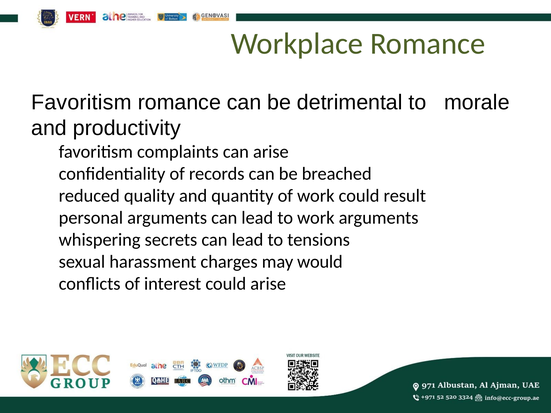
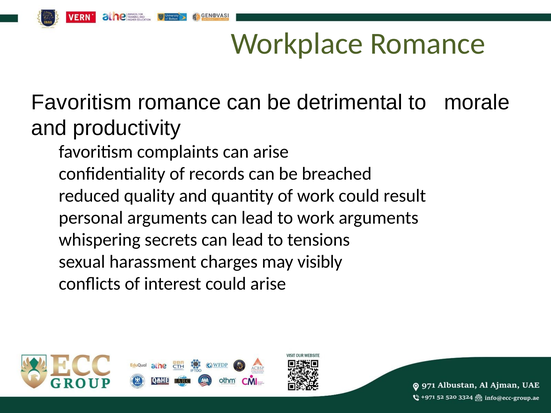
would: would -> visibly
